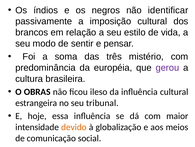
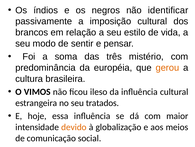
gerou colour: purple -> orange
OBRAS: OBRAS -> VIMOS
tribunal: tribunal -> tratados
